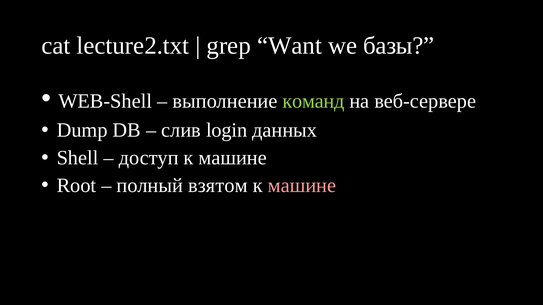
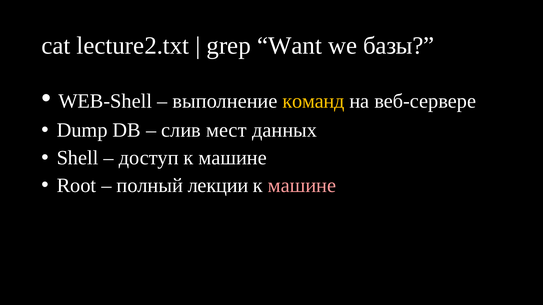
команд colour: light green -> yellow
login: login -> мест
взятом: взятом -> лекции
